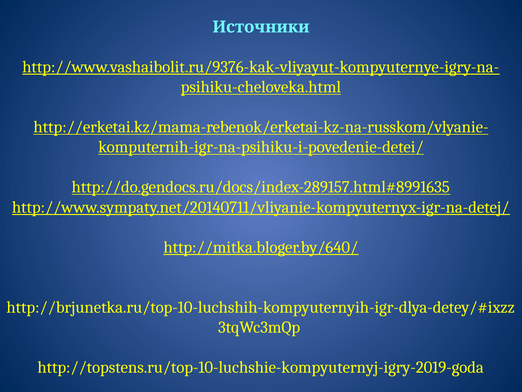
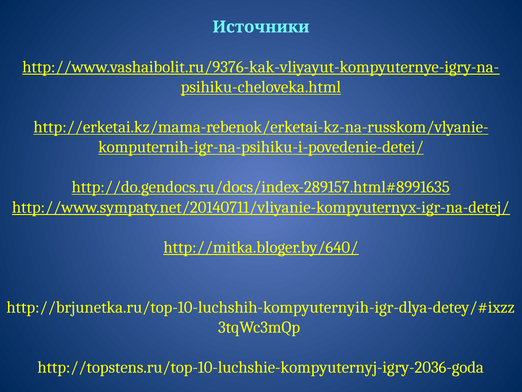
http://topstens.ru/top-10-luchshie-kompyuternyj-igry-2019-goda: http://topstens.ru/top-10-luchshie-kompyuternyj-igry-2019-goda -> http://topstens.ru/top-10-luchshie-kompyuternyj-igry-2036-goda
